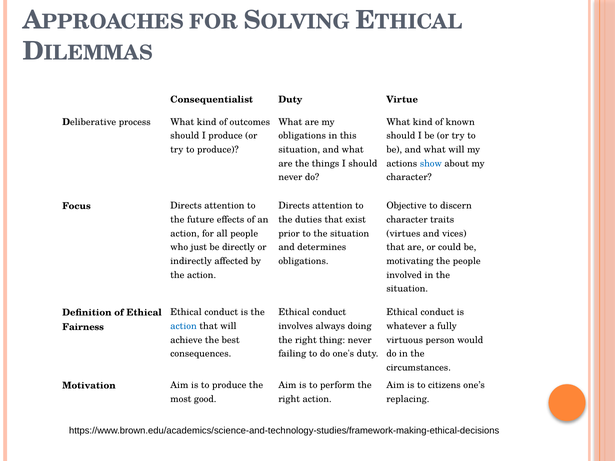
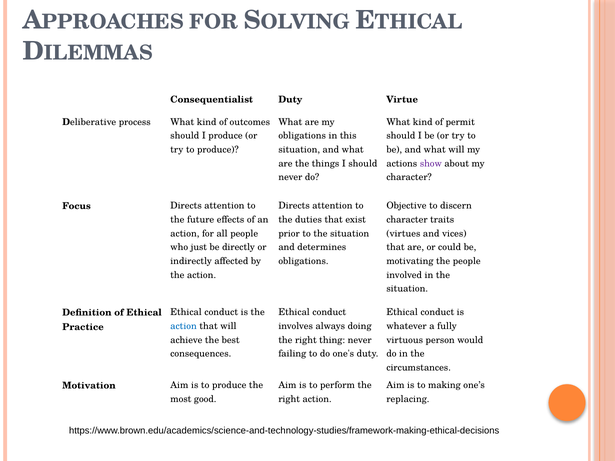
known: known -> permit
show colour: blue -> purple
Fairness: Fairness -> Practice
citizens: citizens -> making
